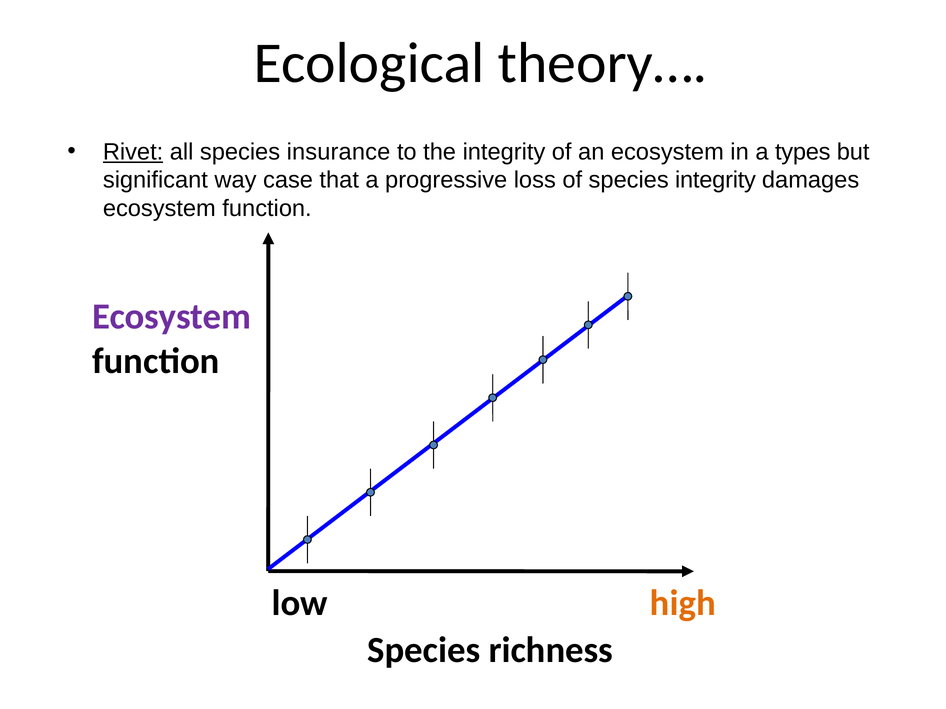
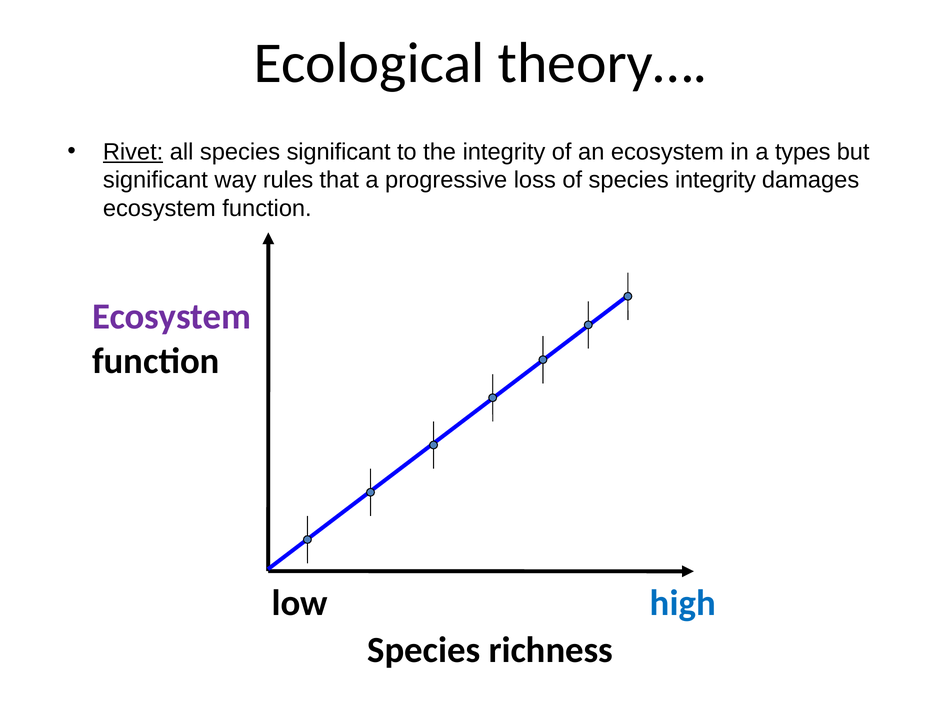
species insurance: insurance -> significant
case: case -> rules
high colour: orange -> blue
